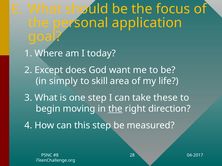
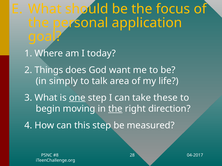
Except: Except -> Things
skill: skill -> talk
one underline: none -> present
